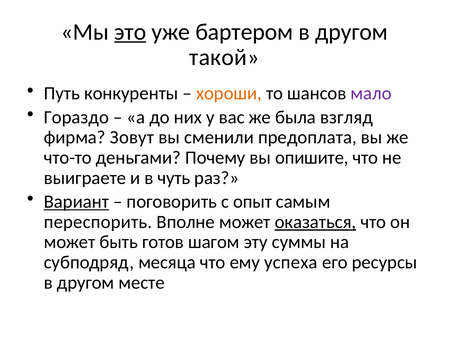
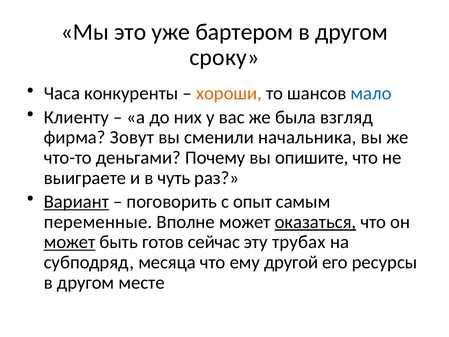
это underline: present -> none
такой: такой -> сроку
Путь: Путь -> Часа
мало colour: purple -> blue
Гораздо: Гораздо -> Клиенту
предоплата: предоплата -> начальника
переспорить: переспорить -> переменные
может at (70, 242) underline: none -> present
шагом: шагом -> сейчас
суммы: суммы -> трубах
успеха: успеха -> другой
